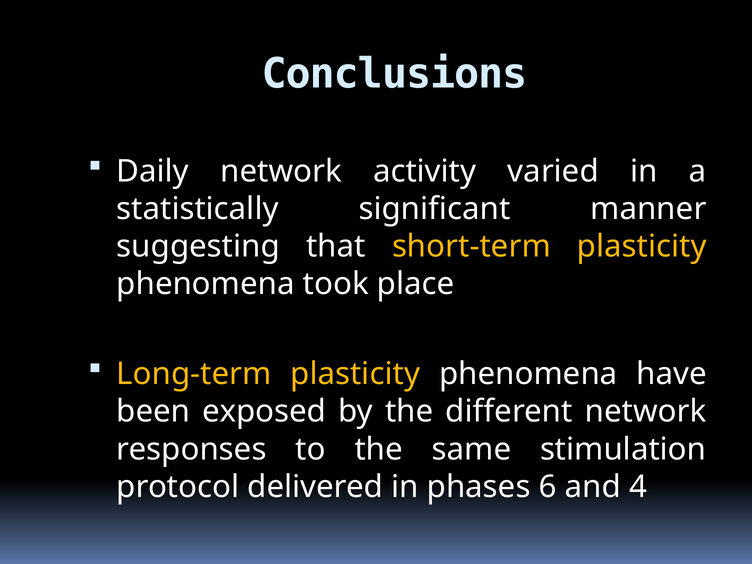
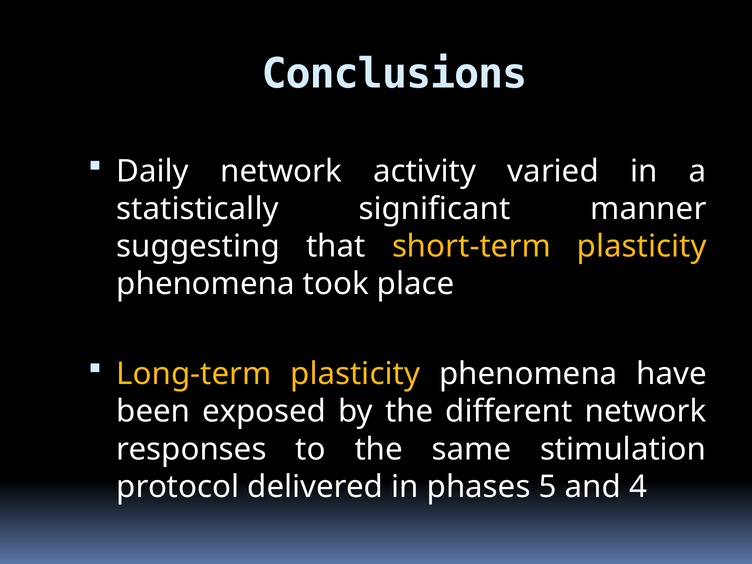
6: 6 -> 5
